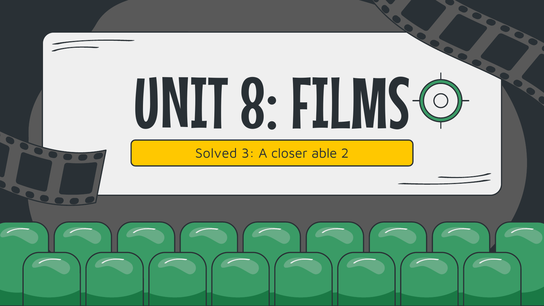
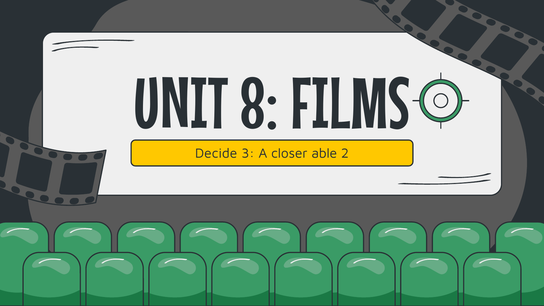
Solved: Solved -> Decide
